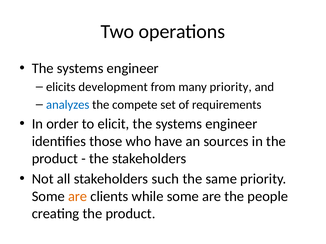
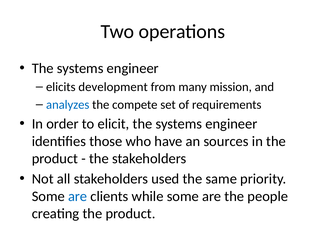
many priority: priority -> mission
such: such -> used
are at (78, 197) colour: orange -> blue
